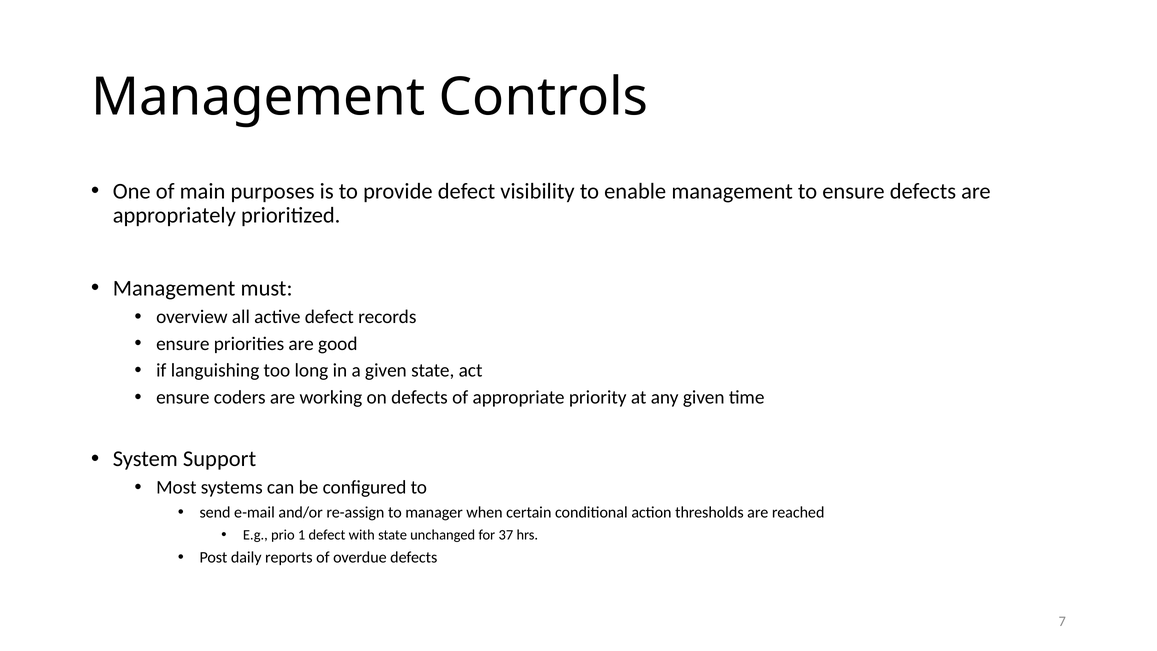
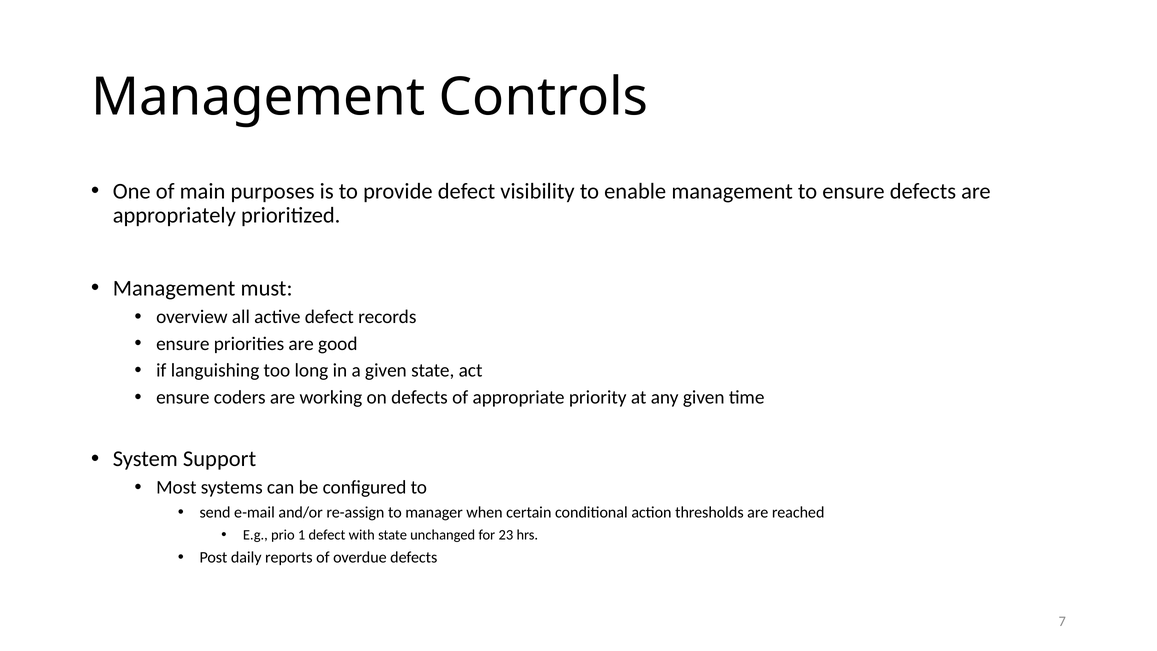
37: 37 -> 23
